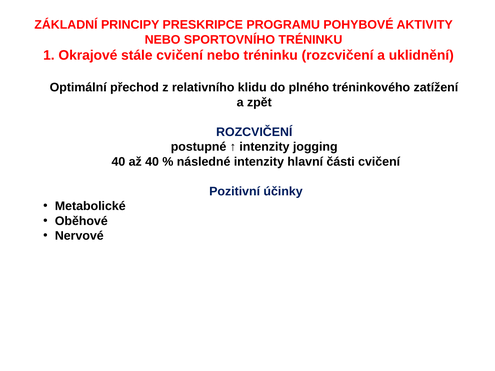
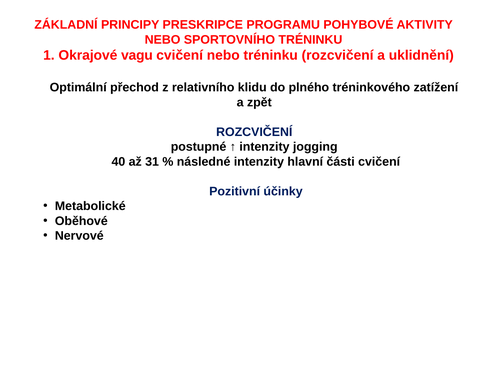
stále: stále -> vagu
až 40: 40 -> 31
